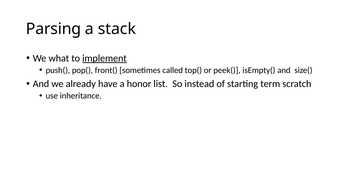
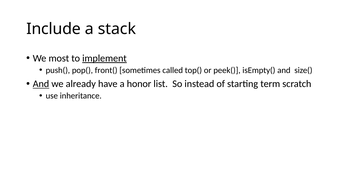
Parsing: Parsing -> Include
what: what -> most
And at (41, 84) underline: none -> present
